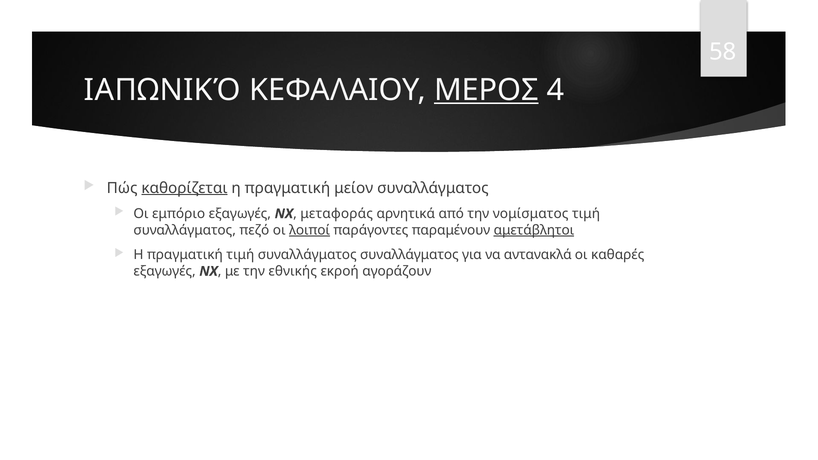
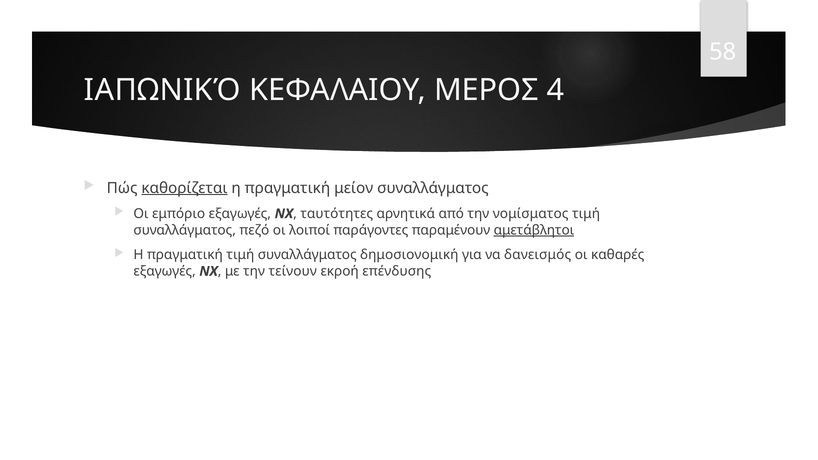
ΜΕΡΟΣ underline: present -> none
μεταφοράς: μεταφοράς -> ταυτότητες
λοιποί underline: present -> none
συναλλάγματος συναλλάγματος: συναλλάγματος -> δημοσιονομική
αντανακλά: αντανακλά -> δανεισμός
εθνικής: εθνικής -> τείνουν
αγοράζουν: αγοράζουν -> επένδυσης
